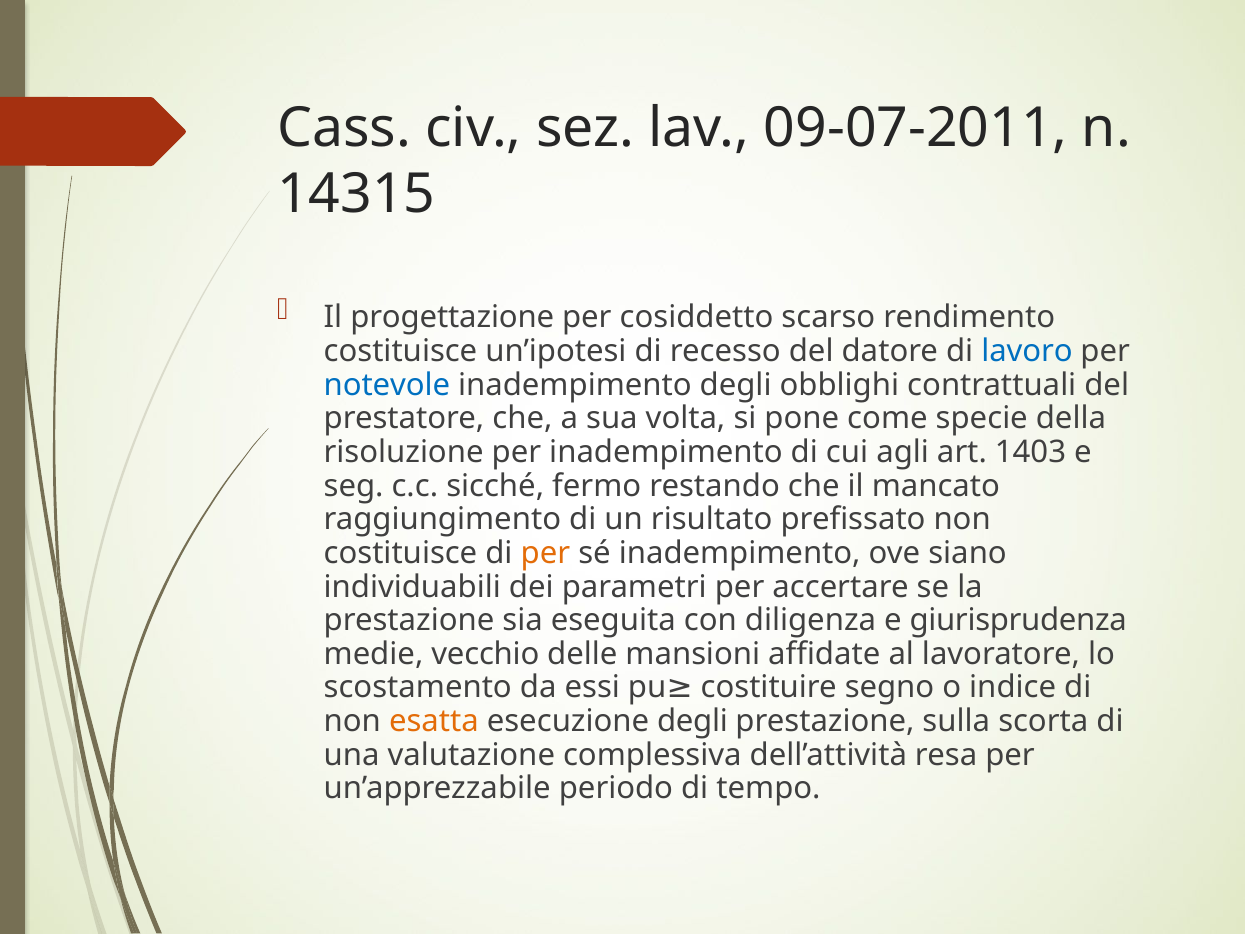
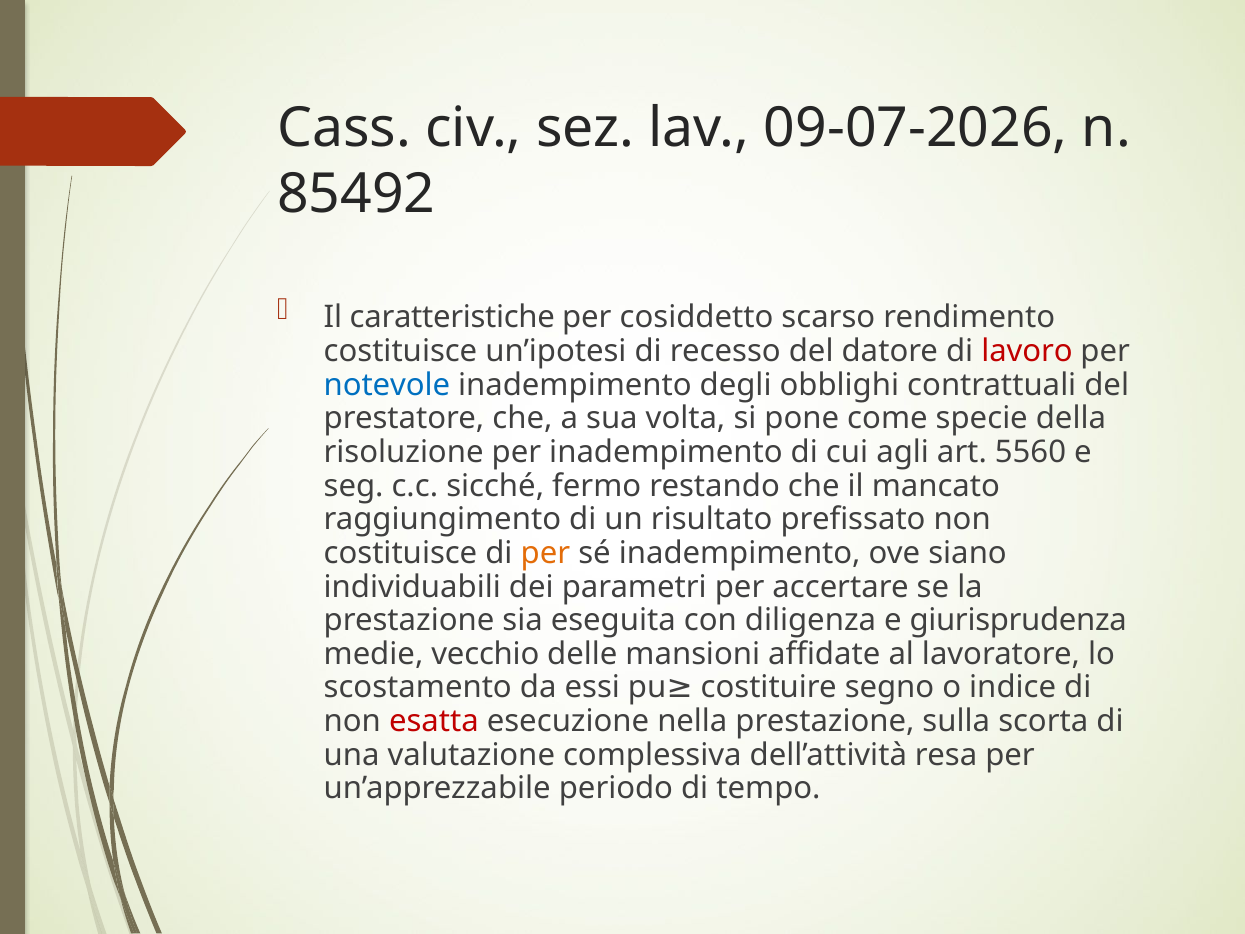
09-07-2011: 09-07-2011 -> 09-07-2026
14315: 14315 -> 85492
progettazione: progettazione -> caratteristiche
lavoro colour: blue -> red
1403: 1403 -> 5560
esatta colour: orange -> red
esecuzione degli: degli -> nella
